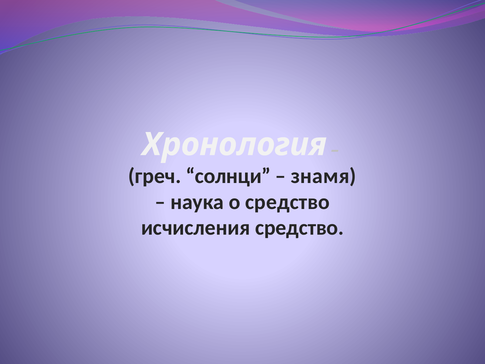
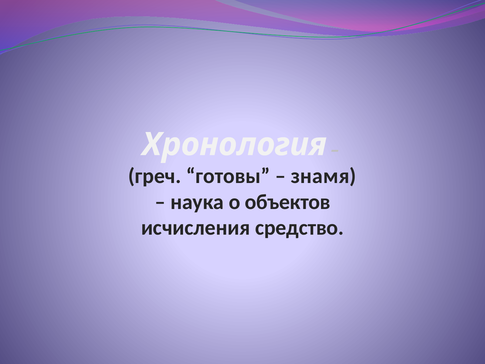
солнци: солнци -> готовы
о средство: средство -> объектов
